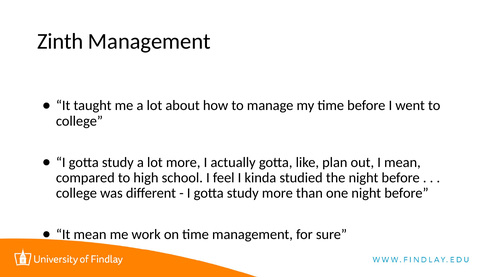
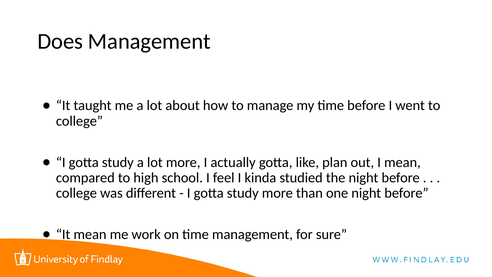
Zinth: Zinth -> Does
